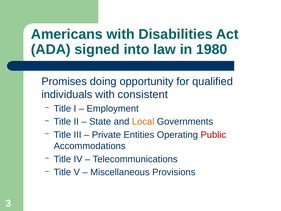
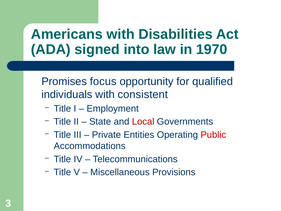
1980: 1980 -> 1970
doing: doing -> focus
Local colour: orange -> red
